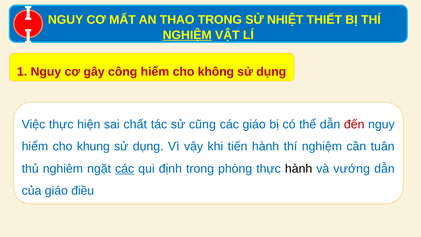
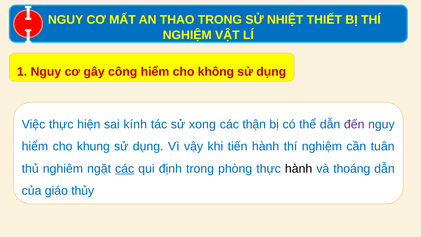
NGHIỆM at (187, 35) underline: present -> none
chất: chất -> kính
cũng: cũng -> xong
các giáo: giáo -> thận
đến colour: red -> purple
vướng: vướng -> thoáng
điều: điều -> thủy
